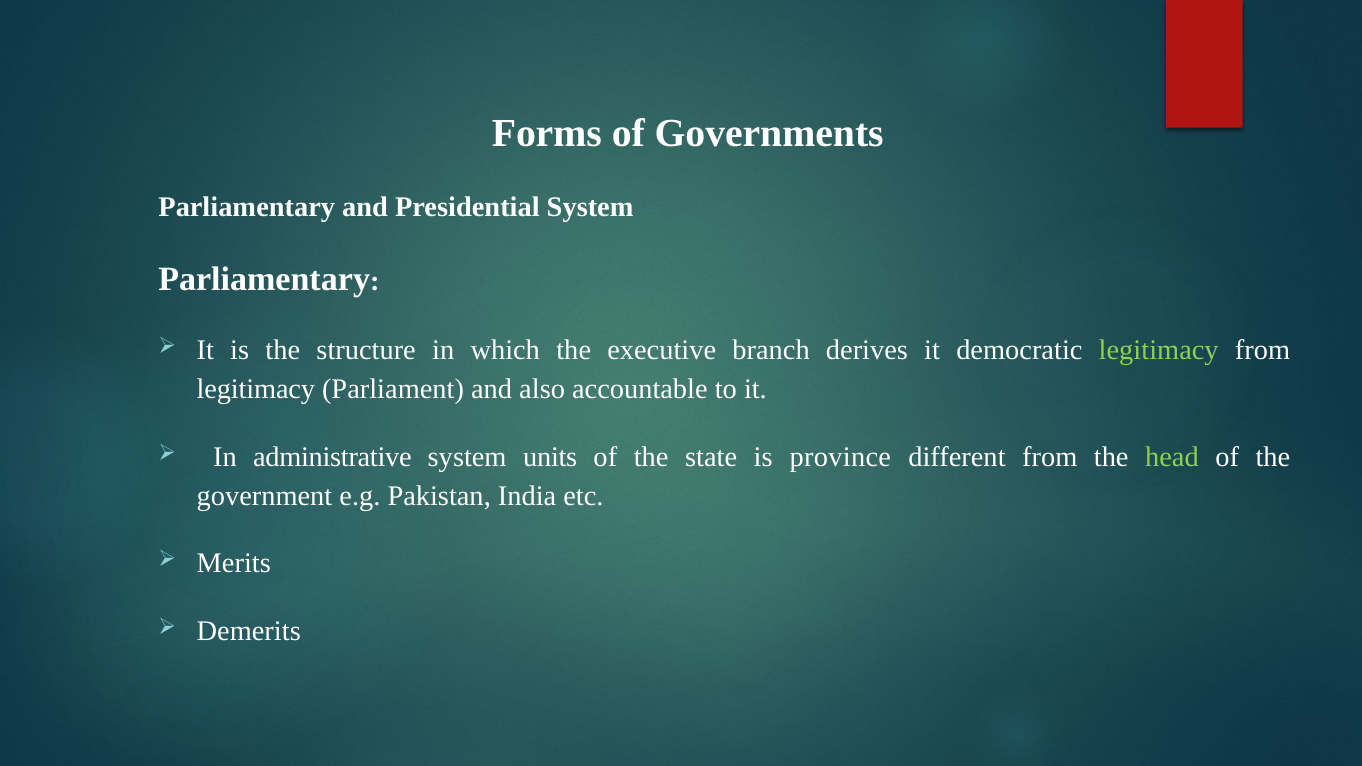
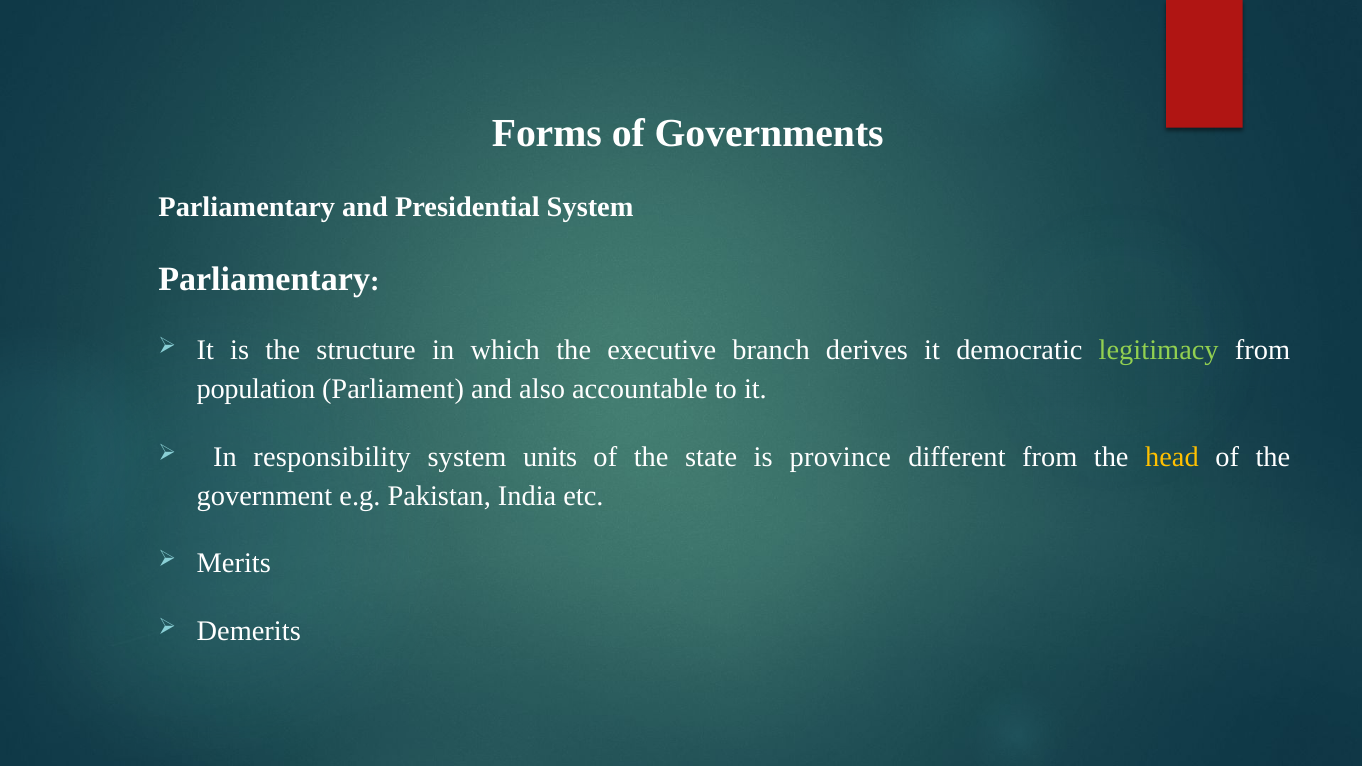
legitimacy at (256, 389): legitimacy -> population
administrative: administrative -> responsibility
head colour: light green -> yellow
